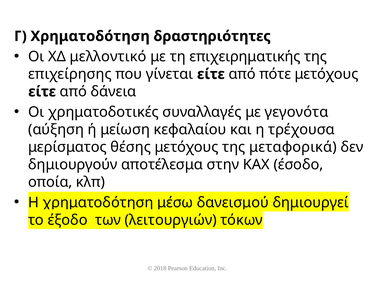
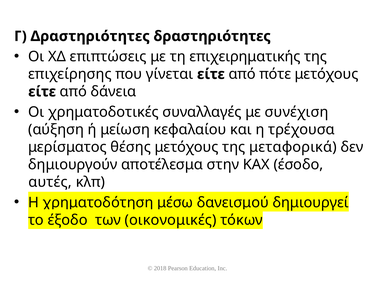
Γ Χρηματοδότηση: Χρηματοδότηση -> Δραστηριότητες
μελλοντικό: μελλοντικό -> επιπτώσεις
γεγονότα: γεγονότα -> συνέχιση
οποία: οποία -> αυτές
λειτουργιών: λειτουργιών -> οικονομικές
